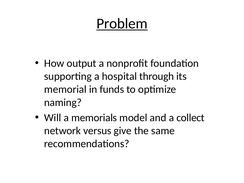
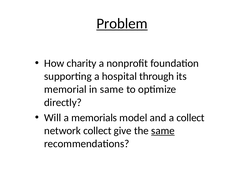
output: output -> charity
in funds: funds -> same
naming: naming -> directly
network versus: versus -> collect
same at (163, 131) underline: none -> present
